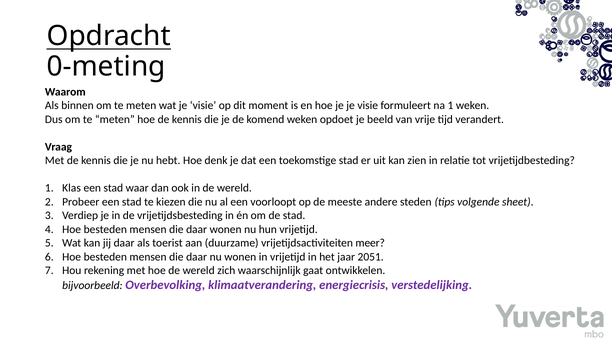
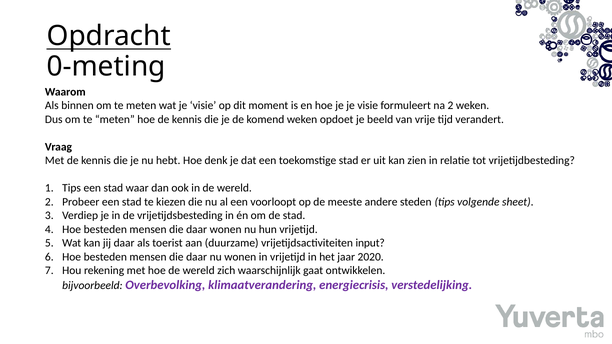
na 1: 1 -> 2
Klas at (72, 188): Klas -> Tips
meer: meer -> input
2051: 2051 -> 2020
